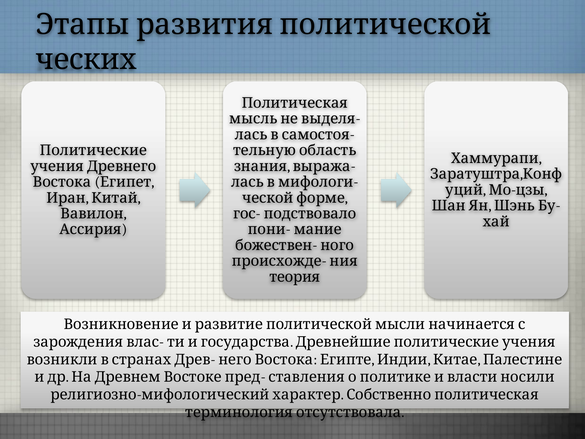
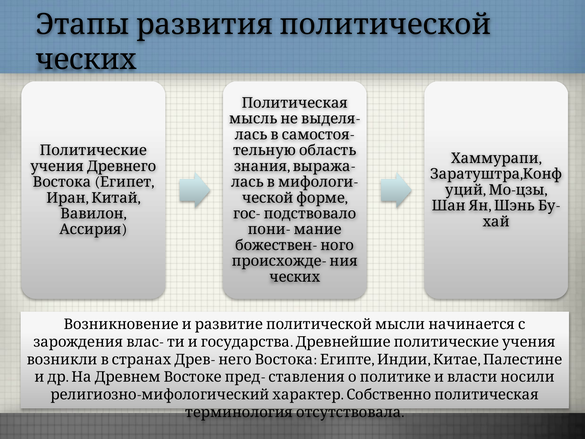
теория at (295, 277): теория -> ческих
